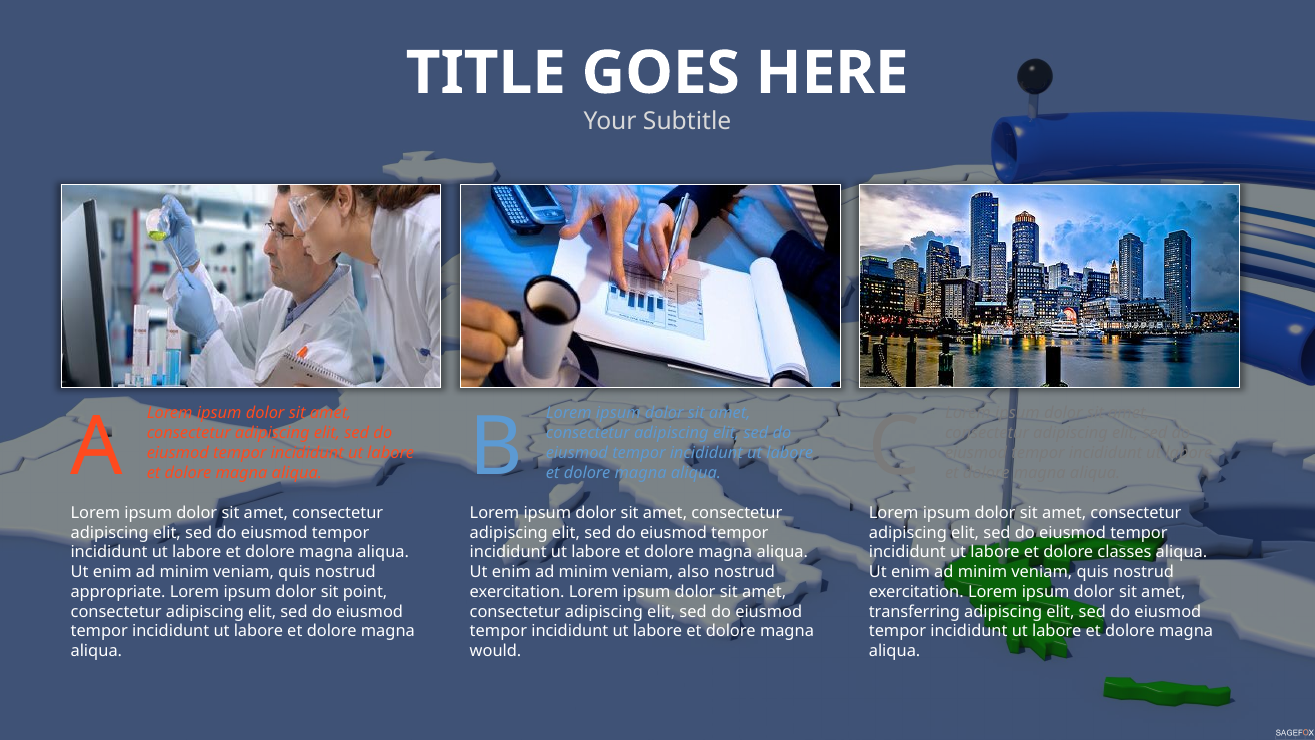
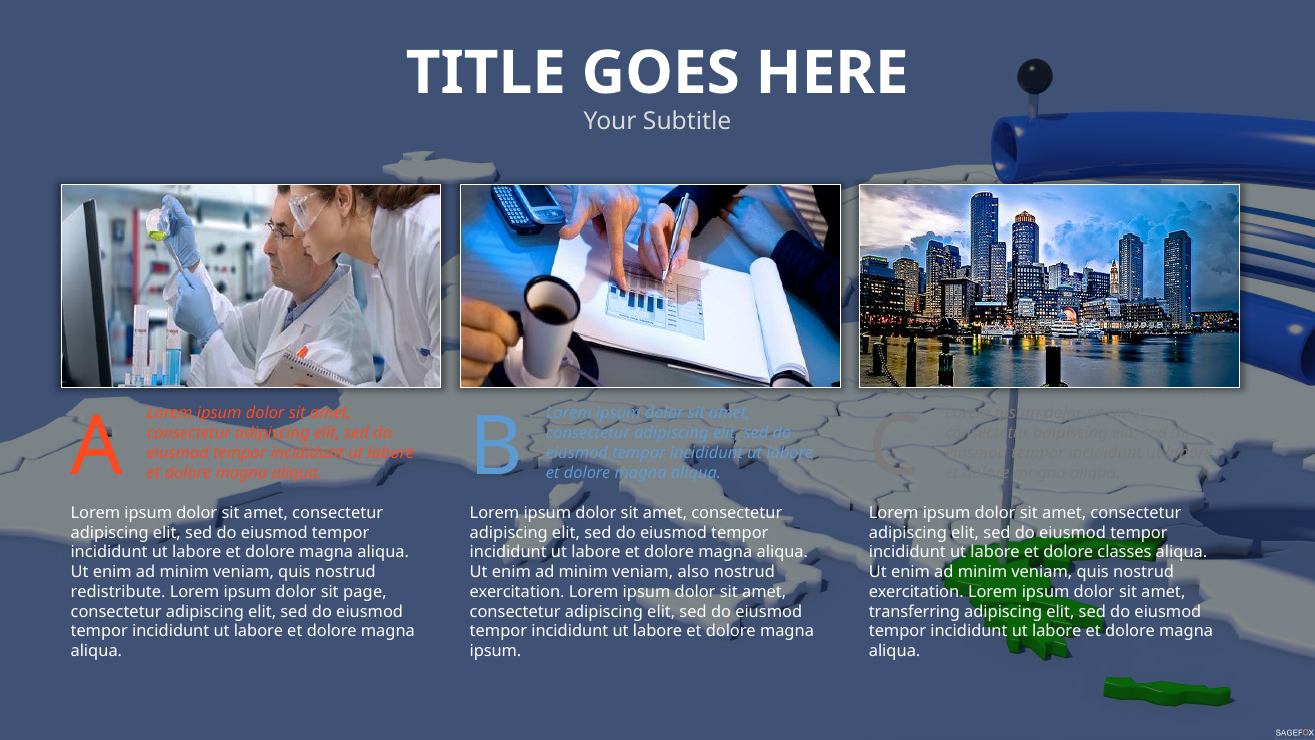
appropriate: appropriate -> redistribute
point: point -> page
would at (496, 651): would -> ipsum
